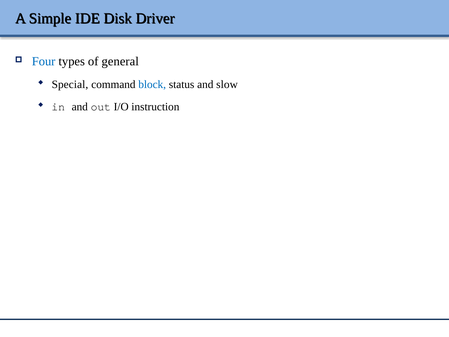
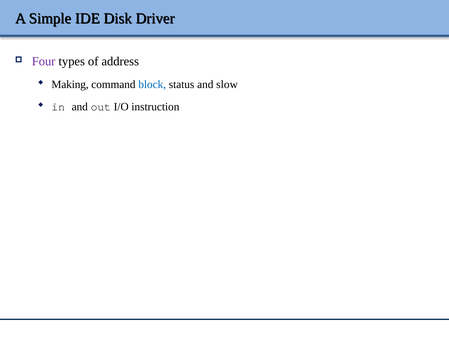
Four colour: blue -> purple
general: general -> address
Special: Special -> Making
